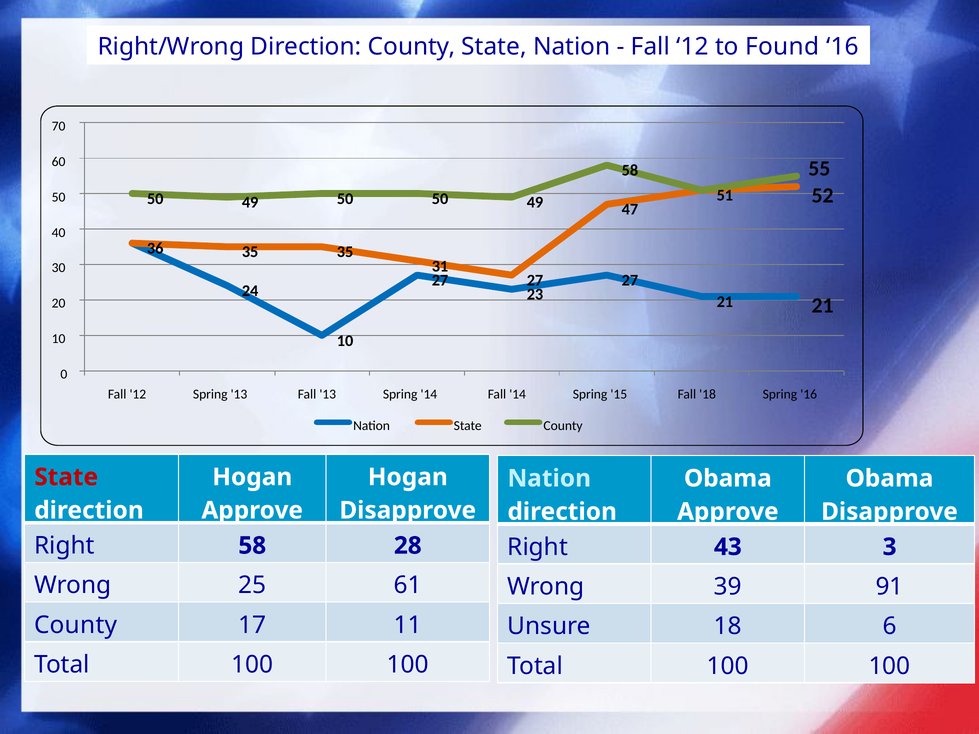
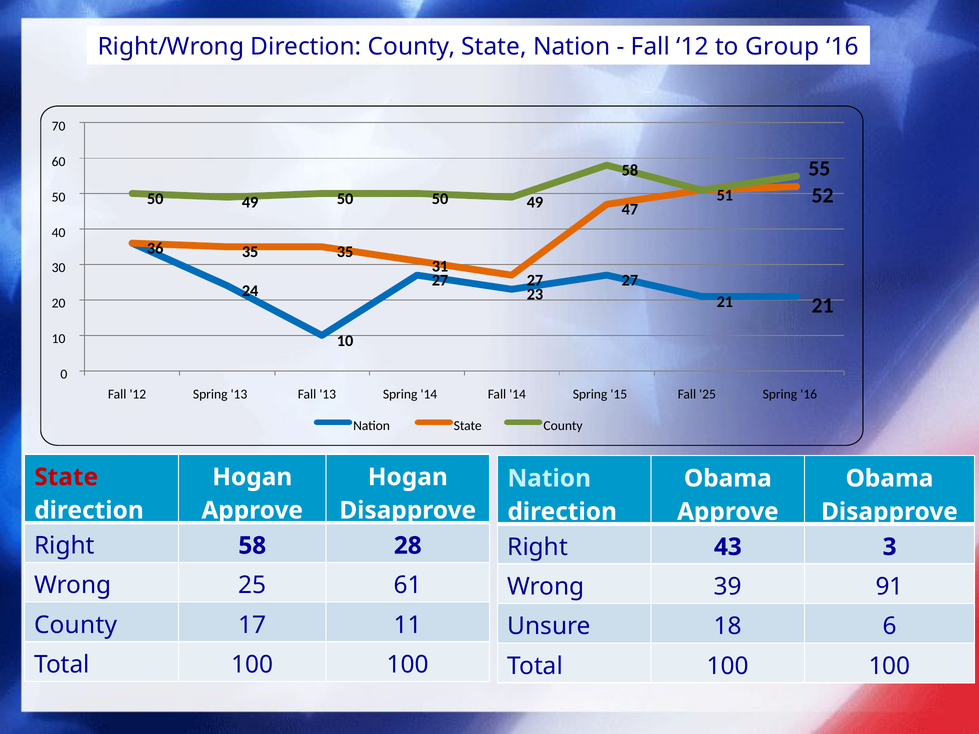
Found: Found -> Group
Fall 18: 18 -> 25
